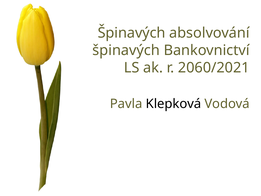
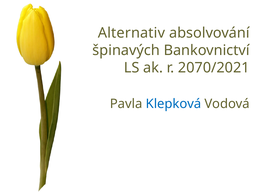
Špinavých at (132, 33): Špinavých -> Alternativ
2060/2021: 2060/2021 -> 2070/2021
Klepková colour: black -> blue
